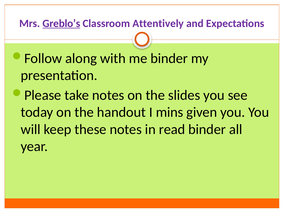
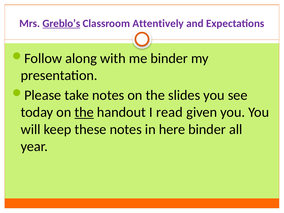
the at (84, 112) underline: none -> present
mins: mins -> read
read: read -> here
